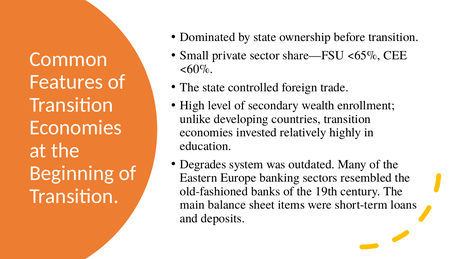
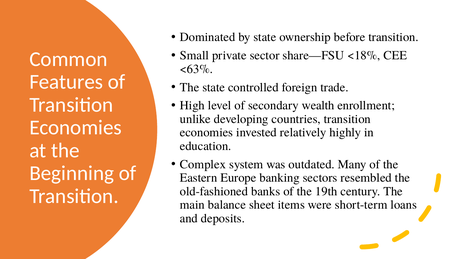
<65%: <65% -> <18%
<60%: <60% -> <63%
Degrades: Degrades -> Complex
